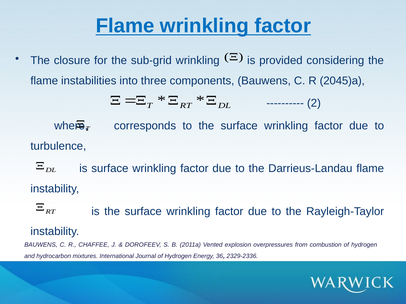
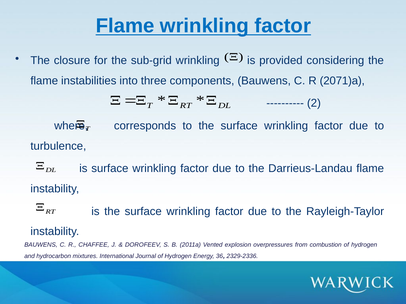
2045)a: 2045)a -> 2071)a
